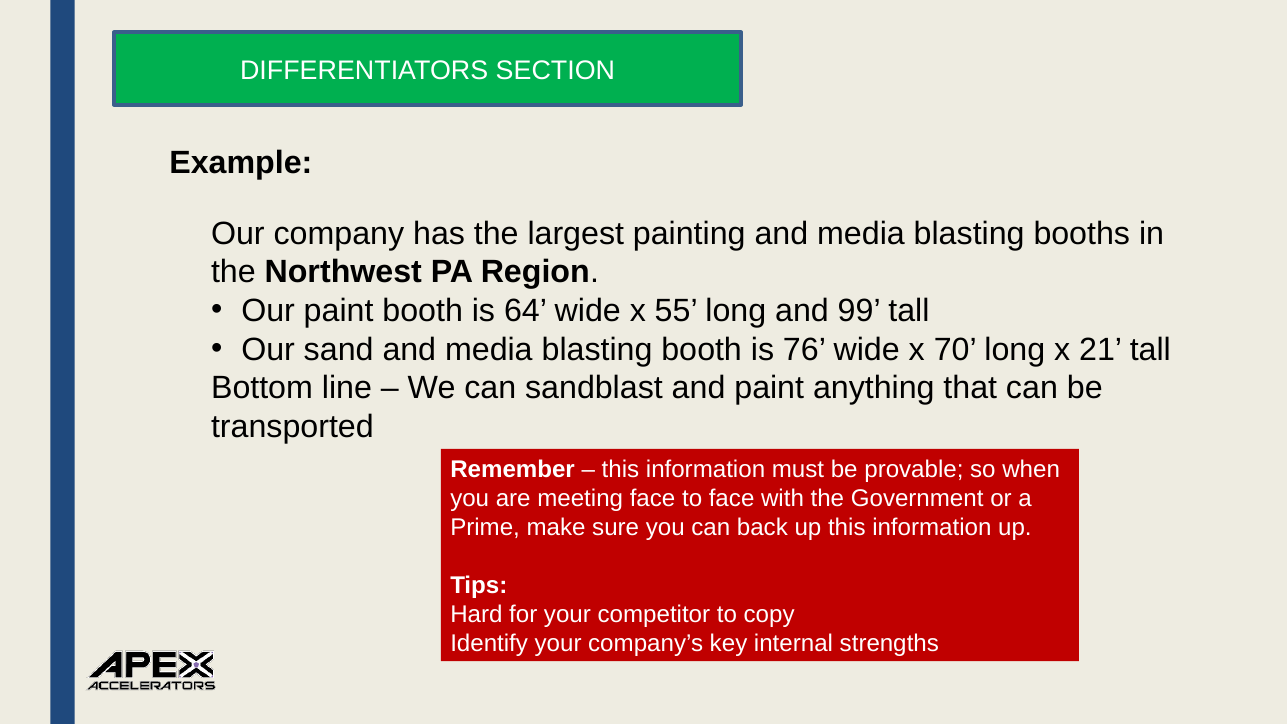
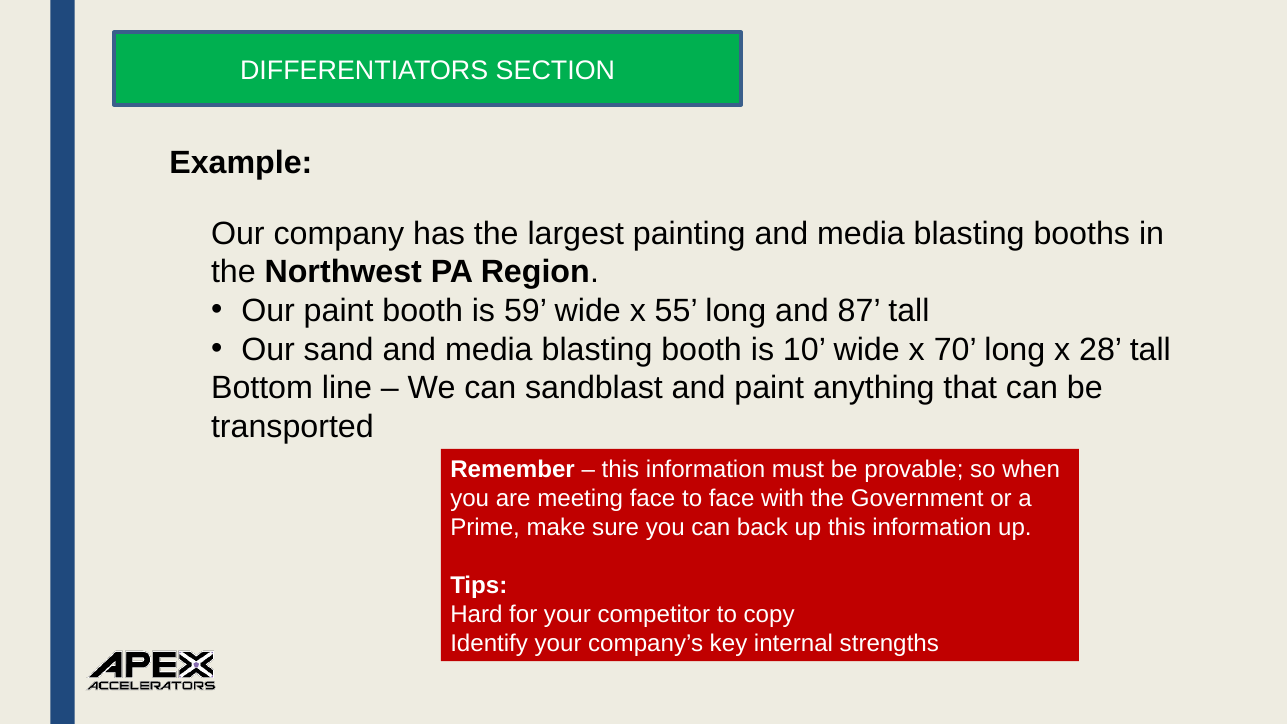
64: 64 -> 59
99: 99 -> 87
76: 76 -> 10
21: 21 -> 28
